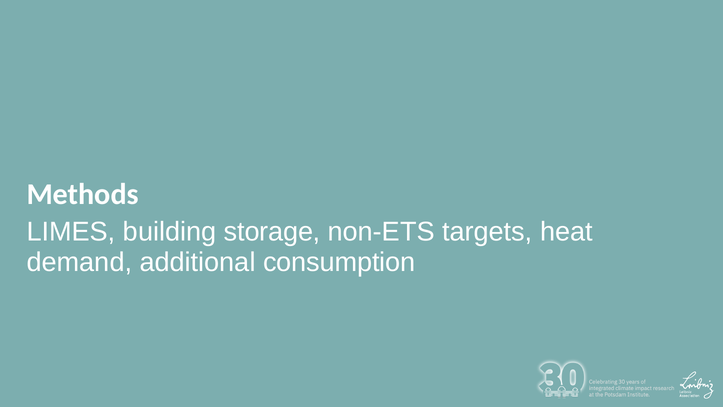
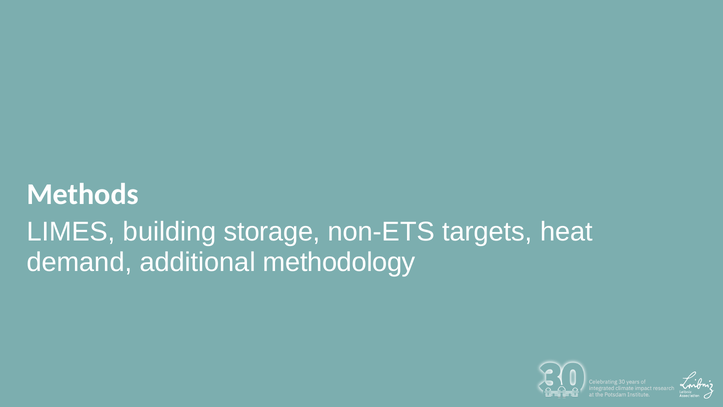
consumption: consumption -> methodology
